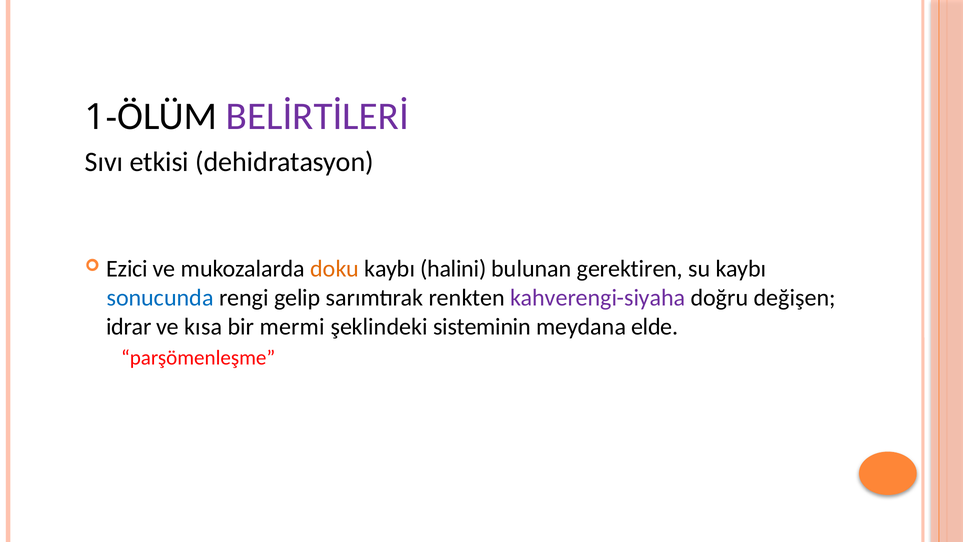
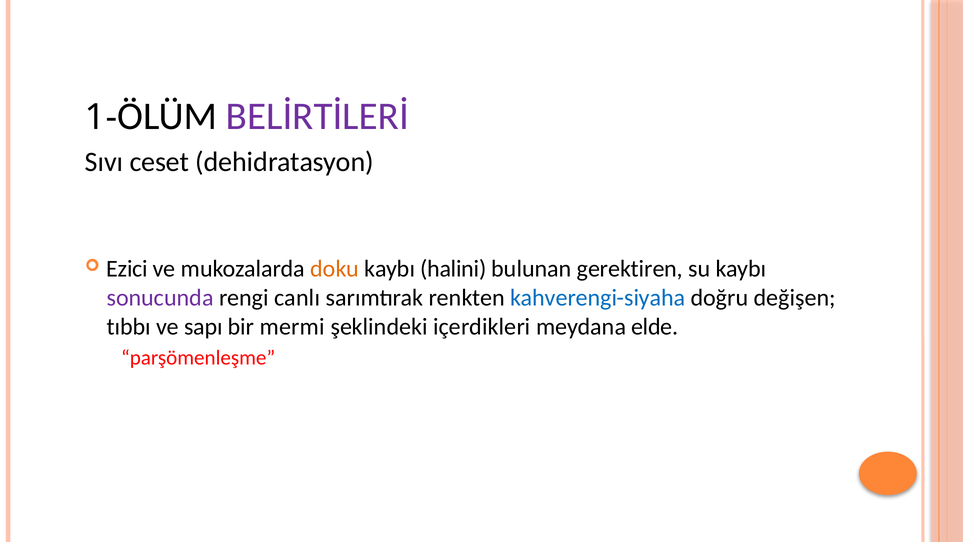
etkisi: etkisi -> ceset
sonucunda colour: blue -> purple
gelip: gelip -> canlı
kahverengi-siyaha colour: purple -> blue
idrar: idrar -> tıbbı
kısa: kısa -> sapı
sisteminin: sisteminin -> içerdikleri
